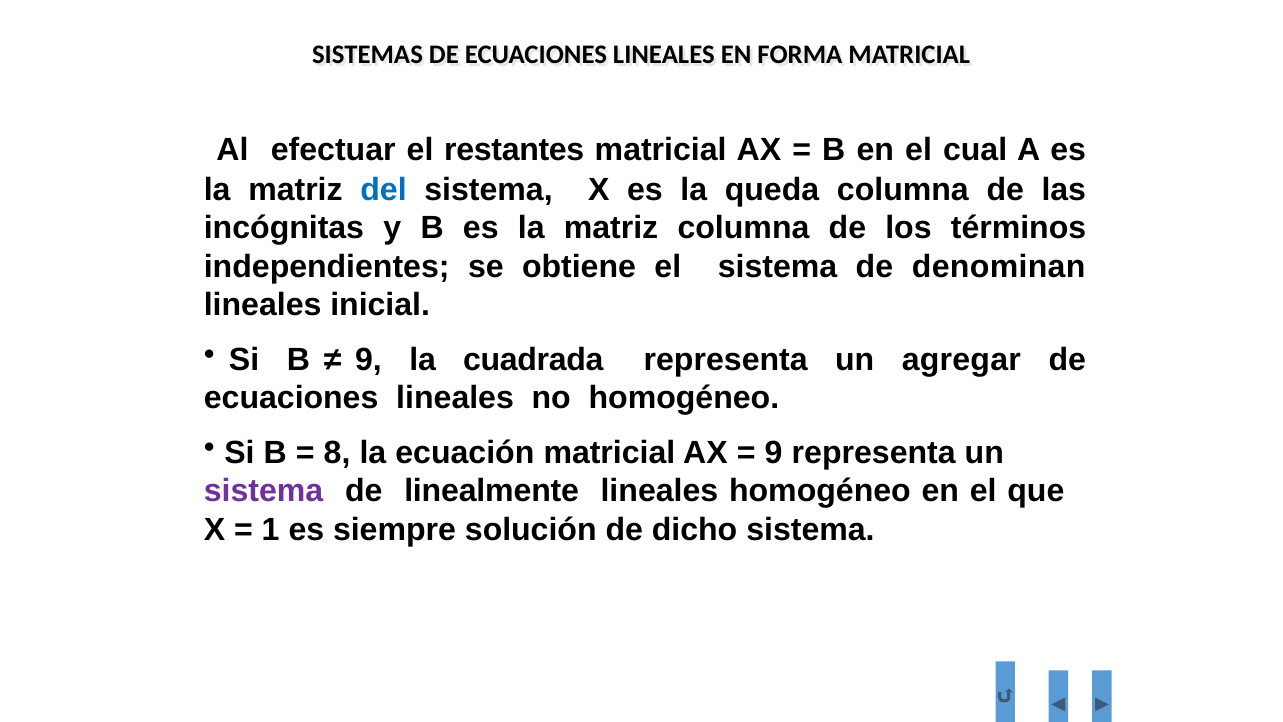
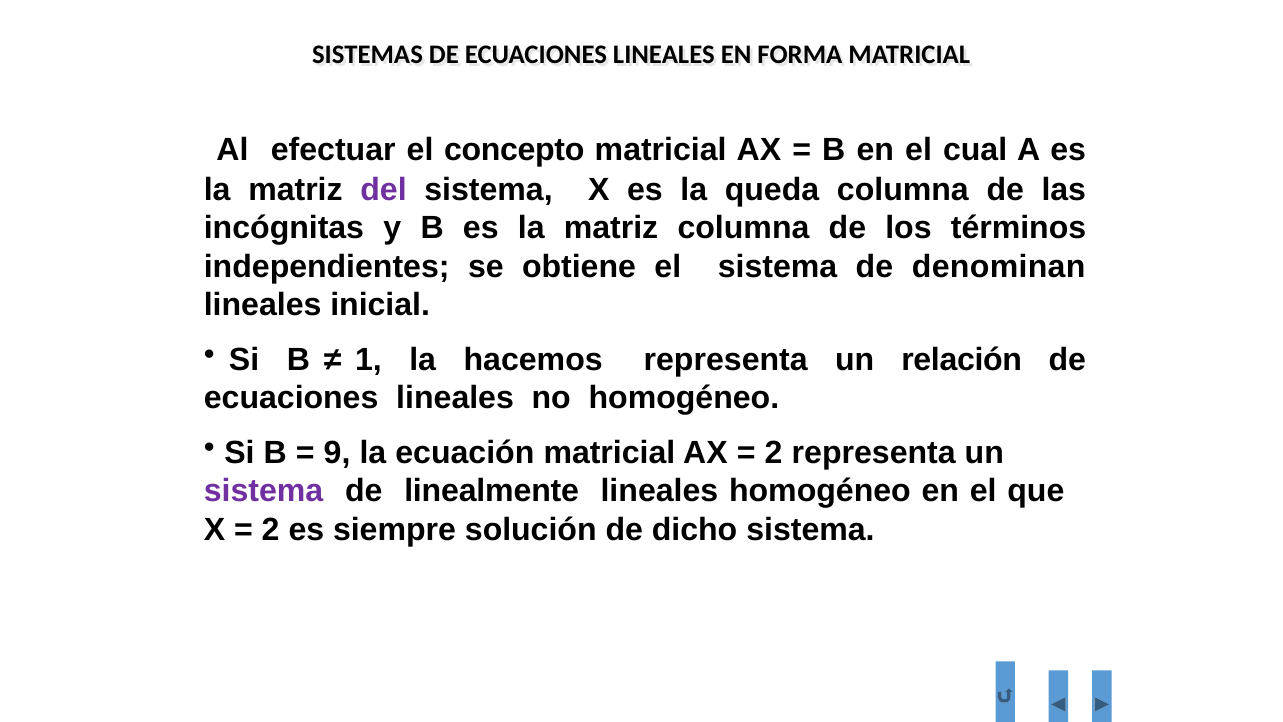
restantes: restantes -> concepto
del colour: blue -> purple
9 at (368, 360): 9 -> 1
cuadrada: cuadrada -> hacemos
agregar: agregar -> relación
8: 8 -> 9
9 at (774, 453): 9 -> 2
1 at (271, 530): 1 -> 2
